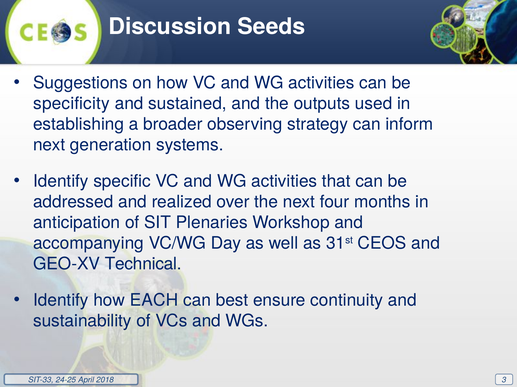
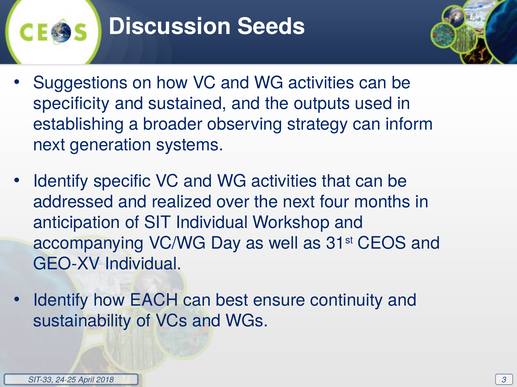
SIT Plenaries: Plenaries -> Individual
GEO-XV Technical: Technical -> Individual
